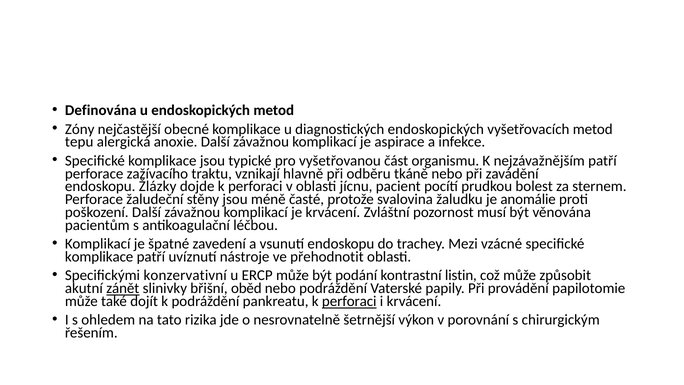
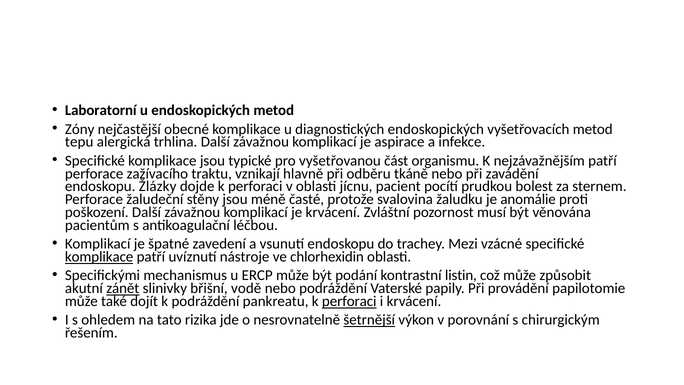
Definována: Definována -> Laboratorní
anoxie: anoxie -> trhlina
komplikace at (99, 257) underline: none -> present
přehodnotit: přehodnotit -> chlorhexidin
konzervativní: konzervativní -> mechanismus
oběd: oběd -> vodě
šetrnější underline: none -> present
